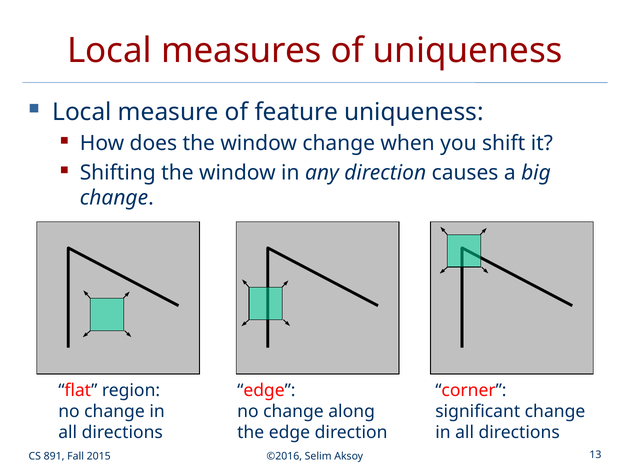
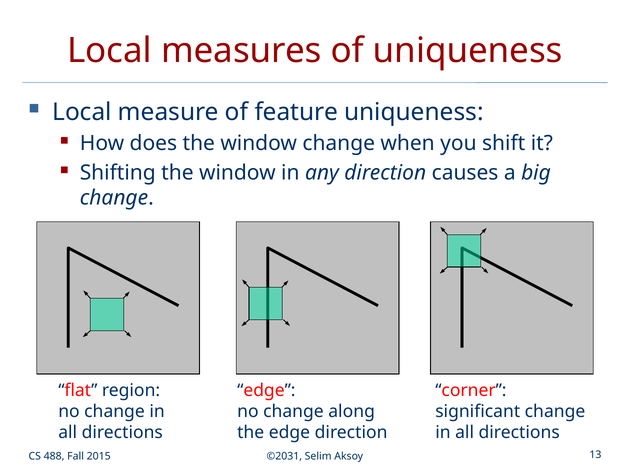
891: 891 -> 488
©2016: ©2016 -> ©2031
